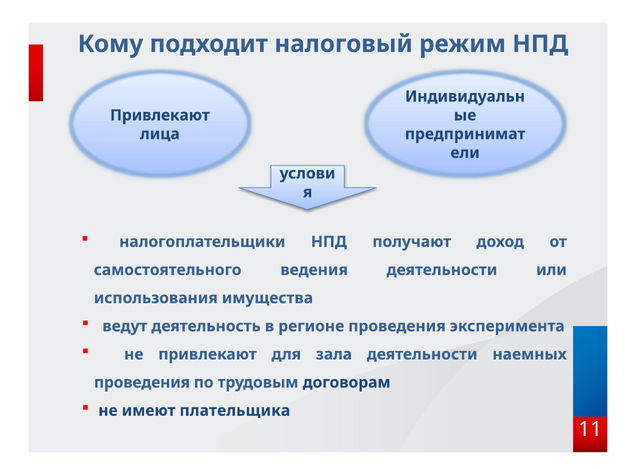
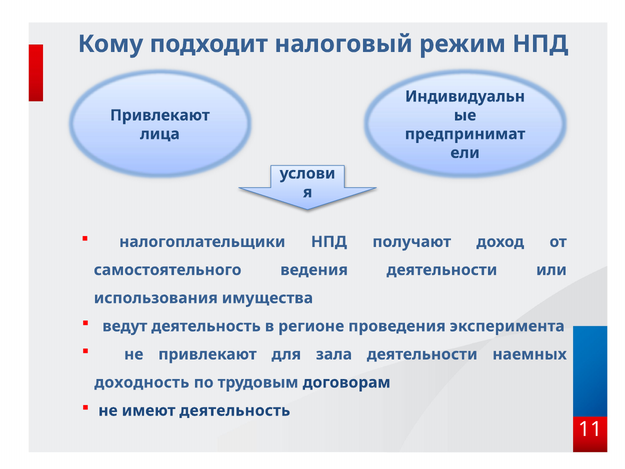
проведения at (142, 382): проведения -> доходность
имеют плательщика: плательщика -> деятельность
